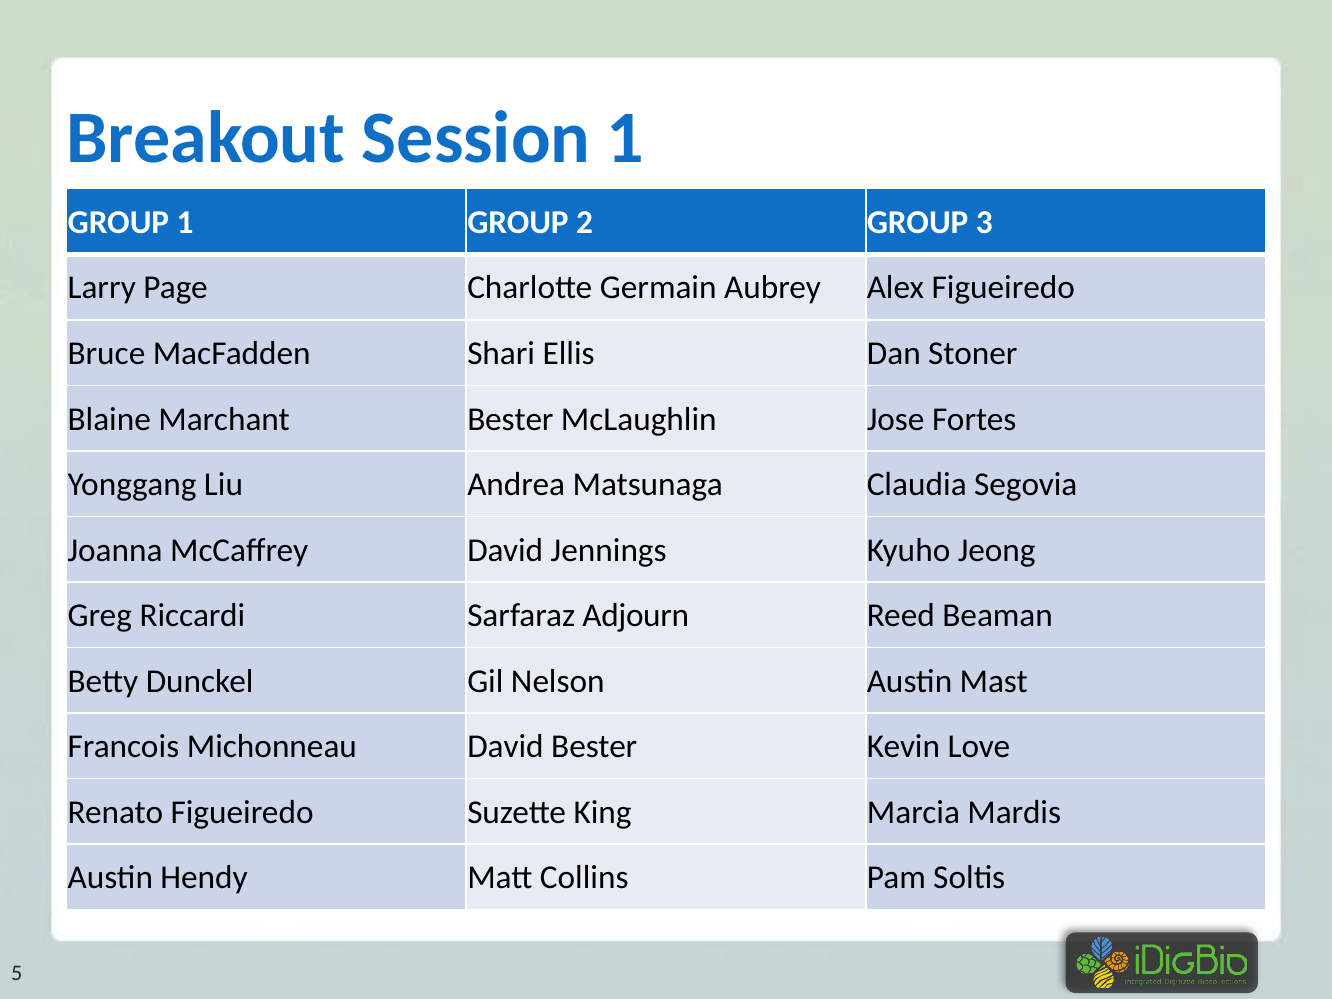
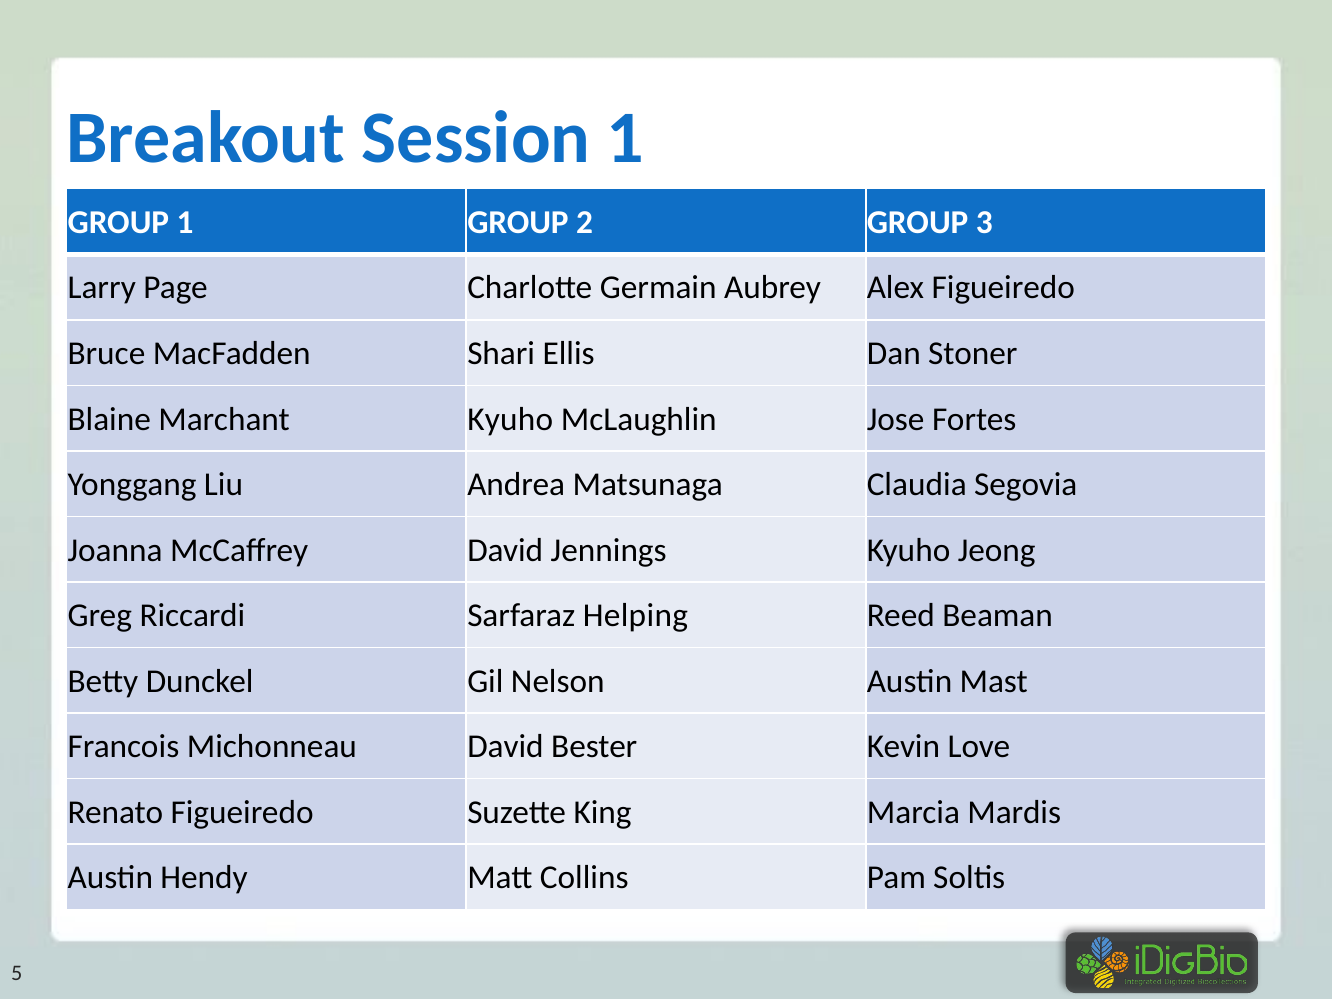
Marchant Bester: Bester -> Kyuho
Adjourn: Adjourn -> Helping
